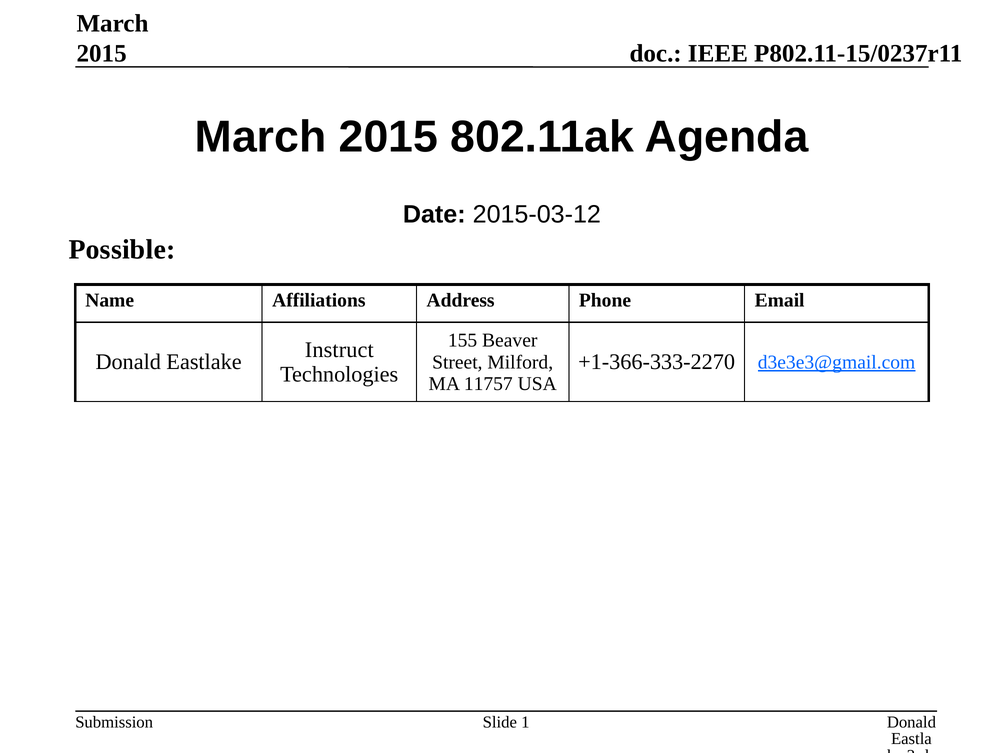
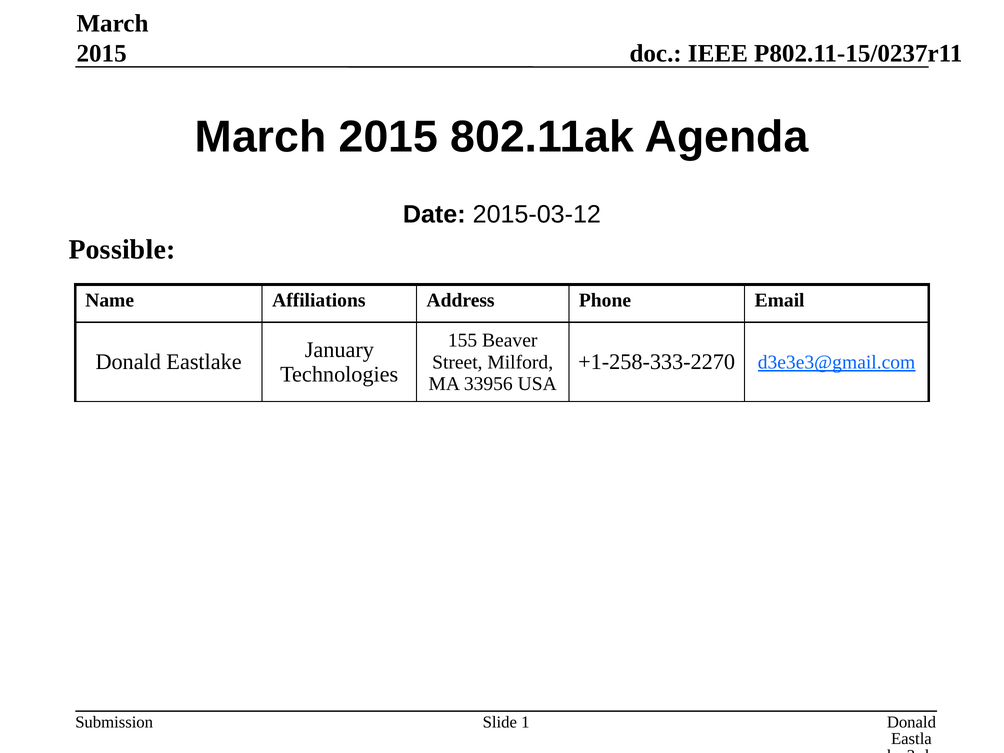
Instruct: Instruct -> January
+1-366-333-2270: +1-366-333-2270 -> +1-258-333-2270
11757: 11757 -> 33956
